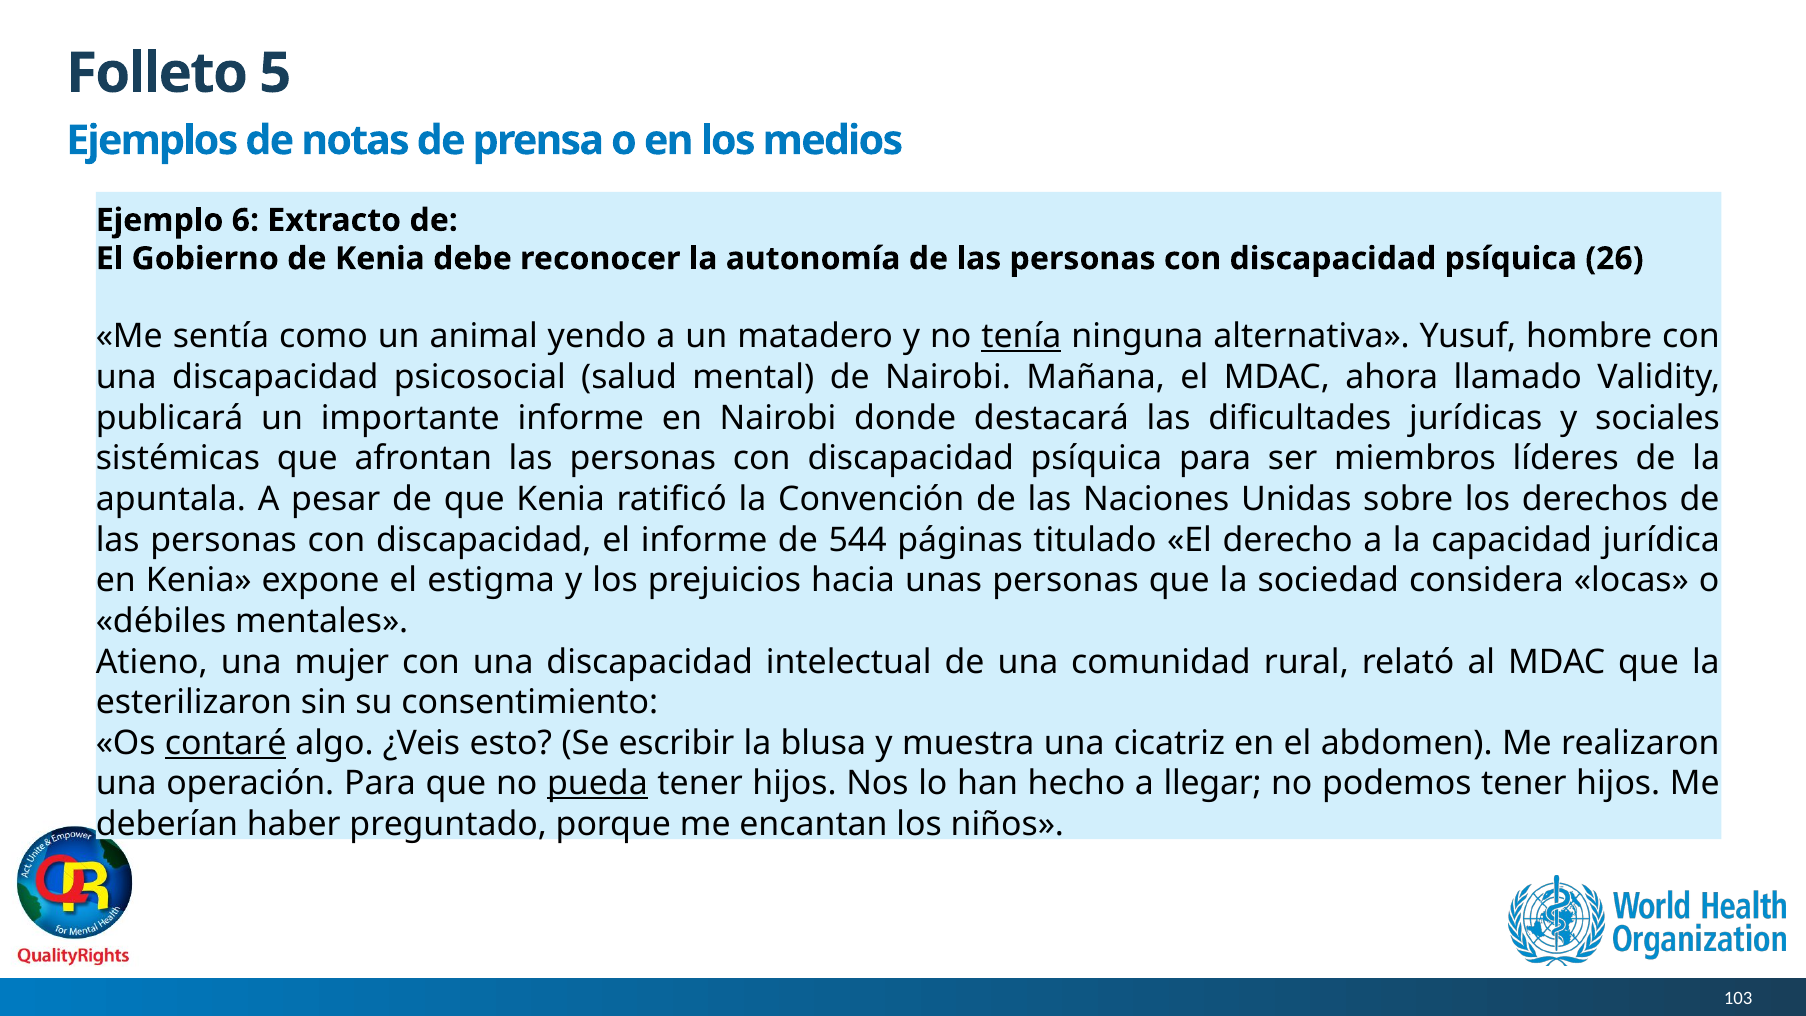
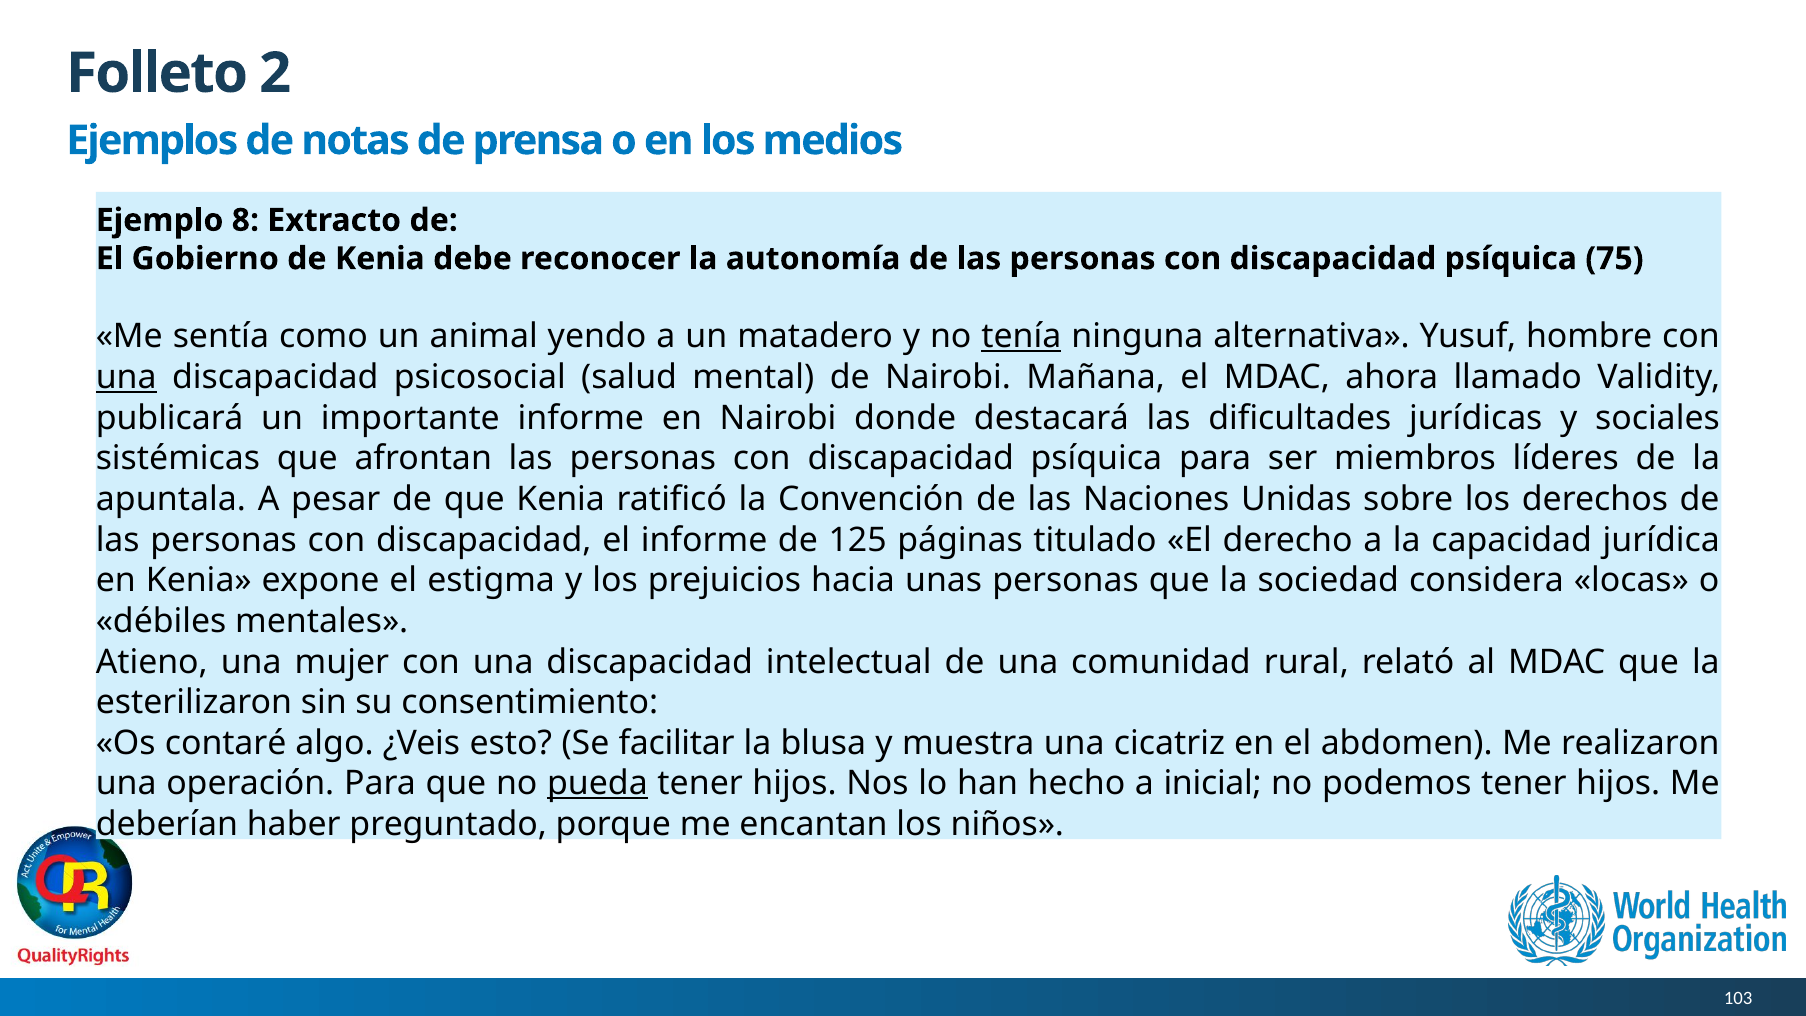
5: 5 -> 2
6: 6 -> 8
26: 26 -> 75
una at (126, 377) underline: none -> present
544: 544 -> 125
contaré underline: present -> none
escribir: escribir -> facilitar
llegar: llegar -> inicial
